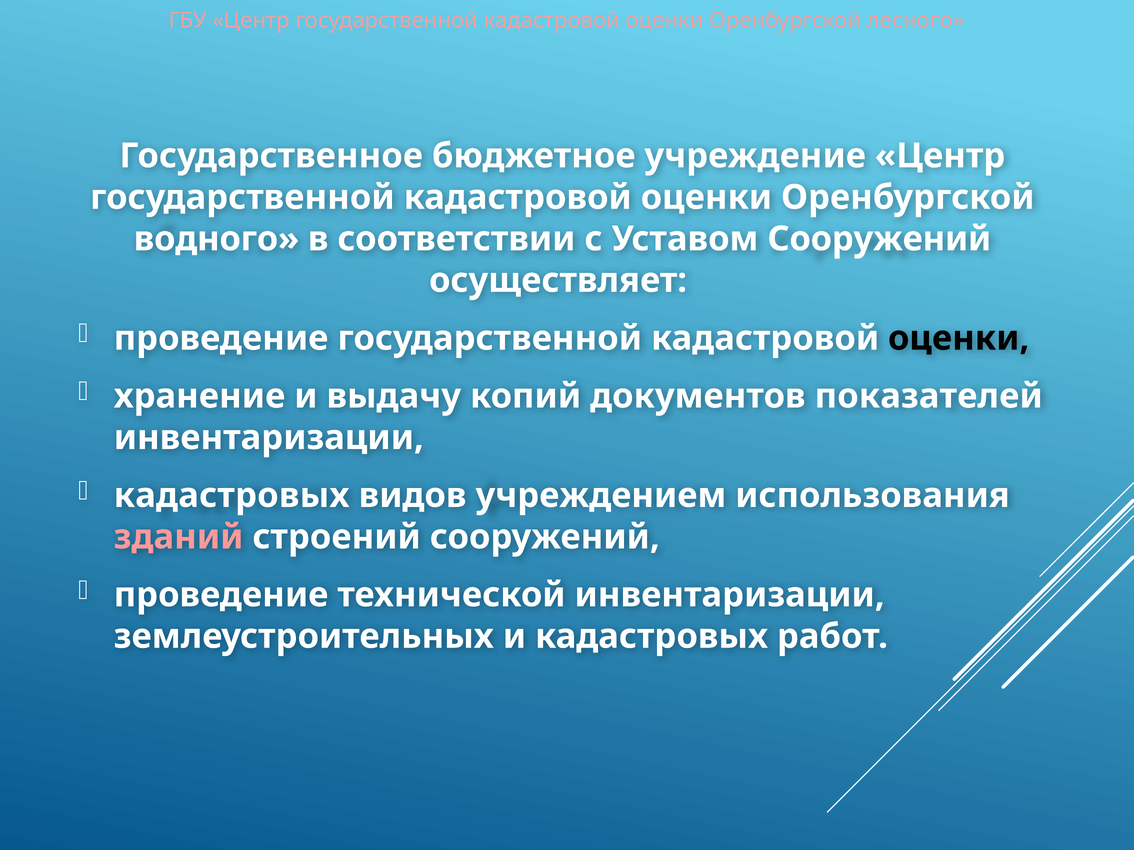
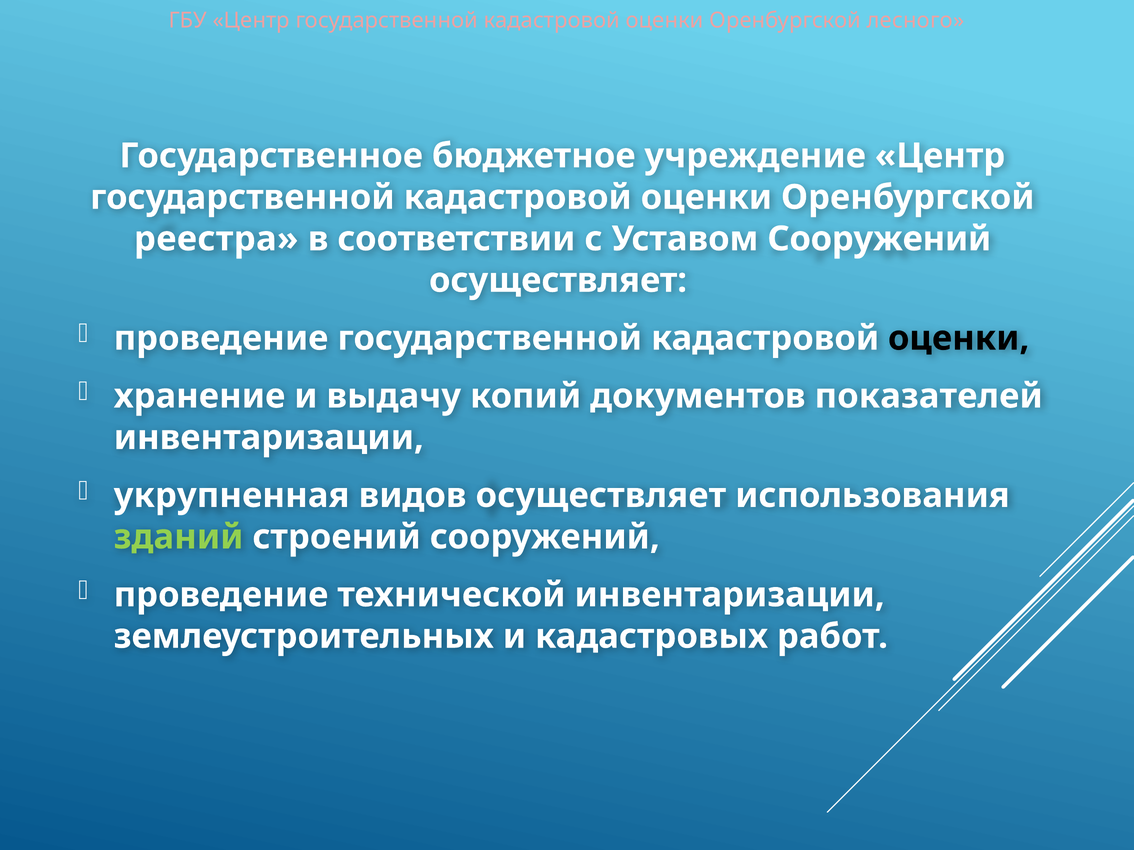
водного: водного -> реестра
кадастровых at (232, 496): кадастровых -> укрупненная
видов учреждением: учреждением -> осуществляет
зданий colour: pink -> light green
